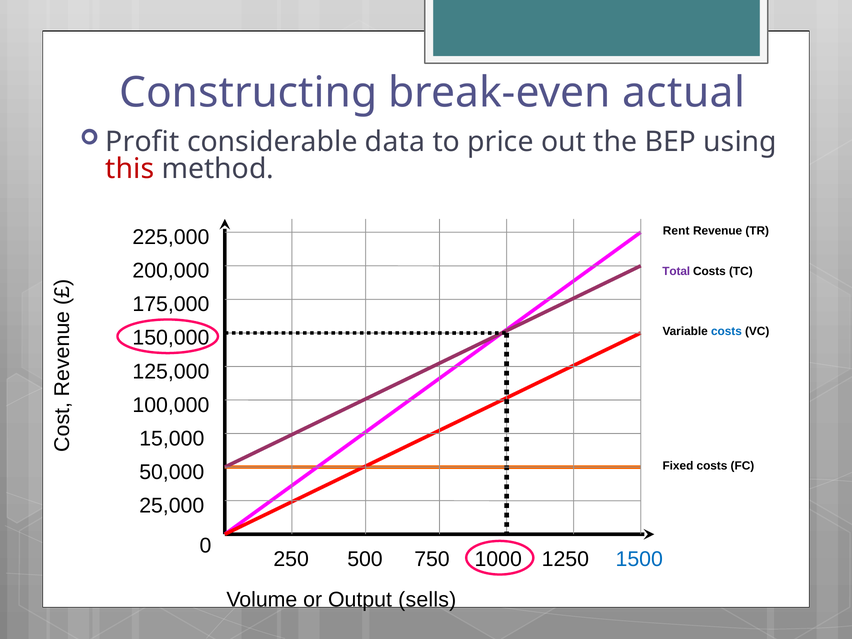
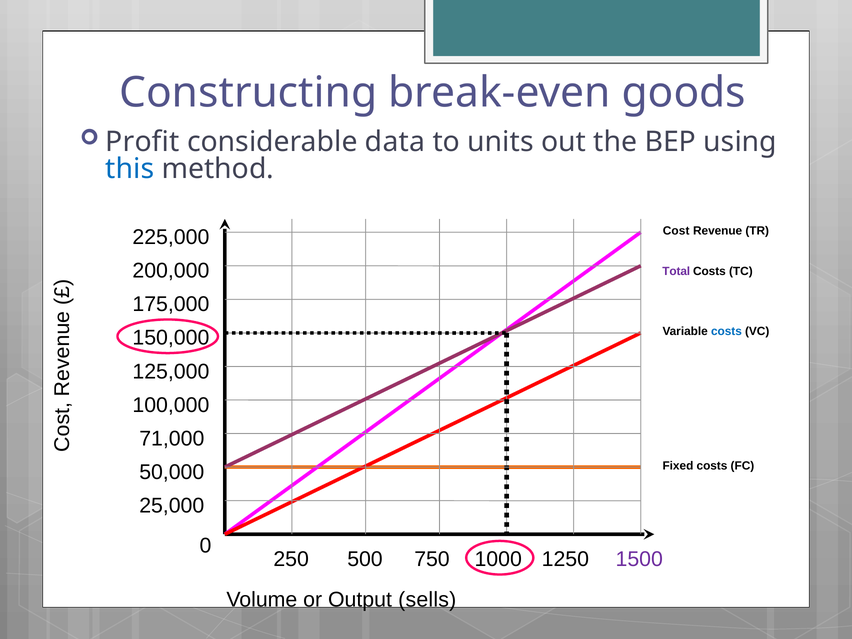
actual: actual -> goods
price: price -> units
this colour: red -> blue
Rent: Rent -> Cost
15,000: 15,000 -> 71,000
1500 colour: blue -> purple
